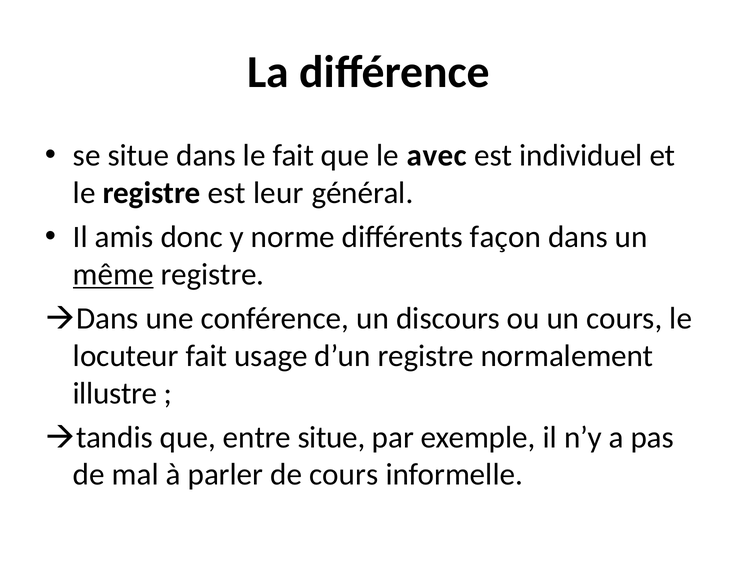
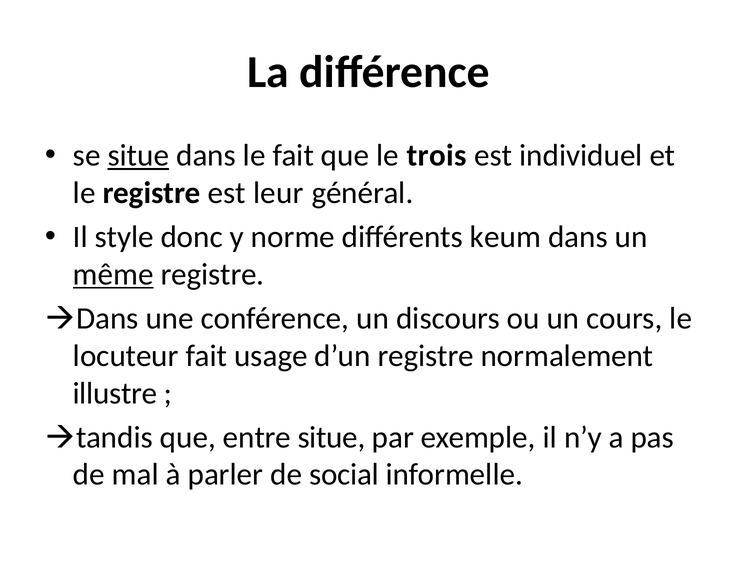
situe at (138, 156) underline: none -> present
avec: avec -> trois
amis: amis -> style
façon: façon -> keum
de cours: cours -> social
